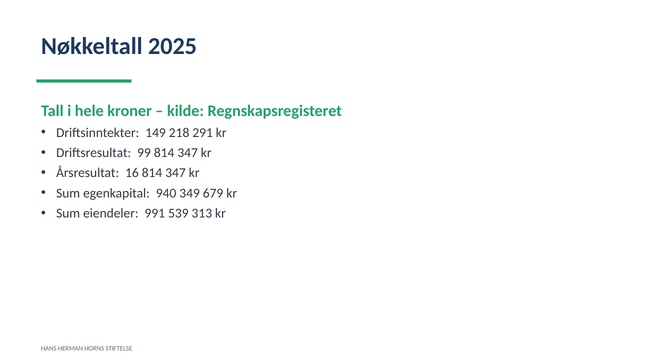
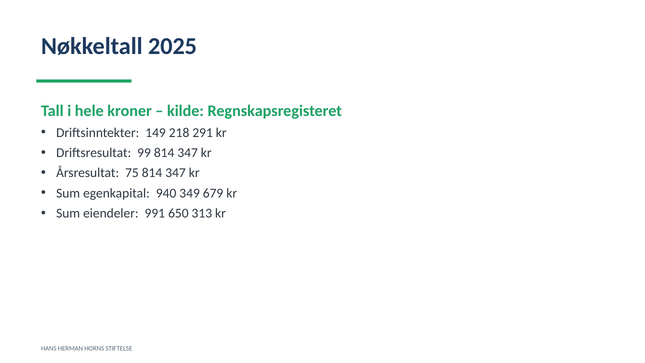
16: 16 -> 75
539: 539 -> 650
